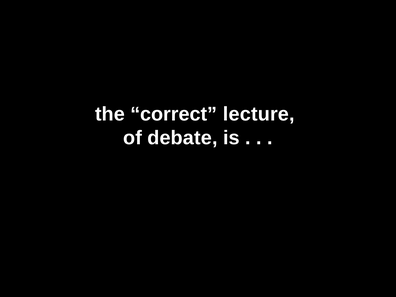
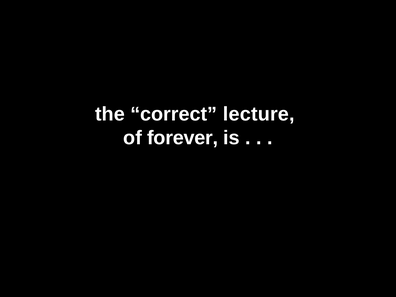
debate: debate -> forever
